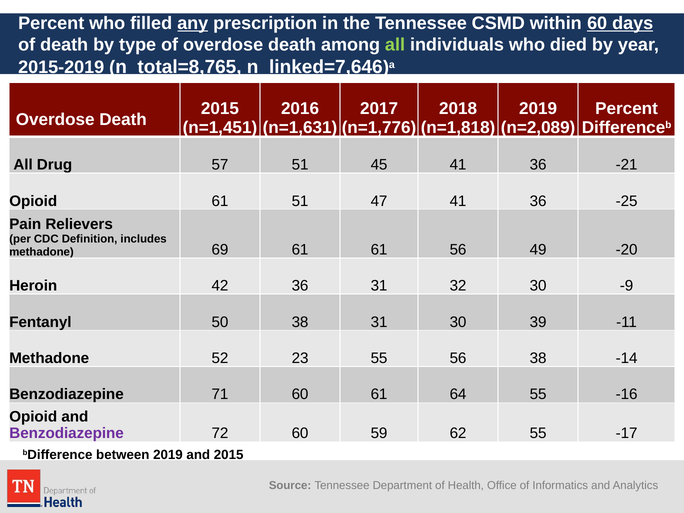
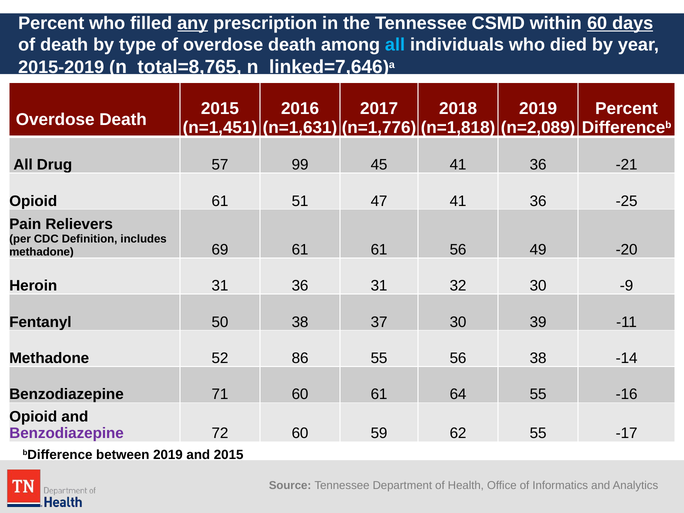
all at (395, 45) colour: light green -> light blue
57 51: 51 -> 99
Heroin 42: 42 -> 31
38 31: 31 -> 37
23: 23 -> 86
